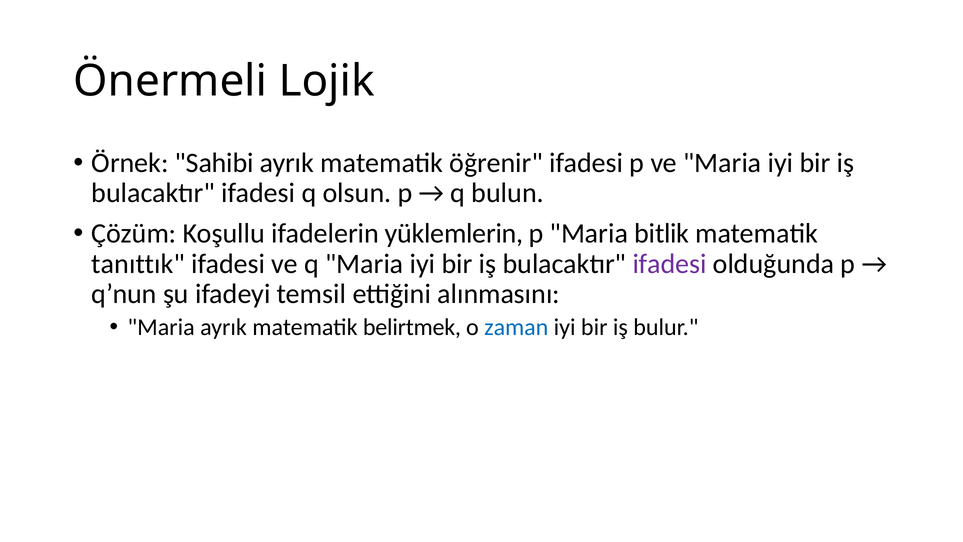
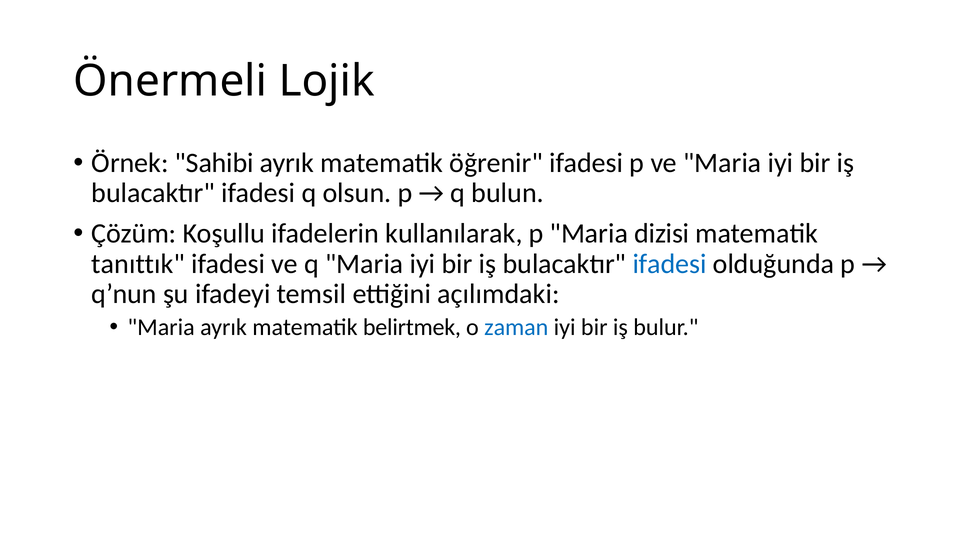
yüklemlerin: yüklemlerin -> kullanılarak
bitlik: bitlik -> dizisi
ifadesi at (670, 264) colour: purple -> blue
alınmasını: alınmasını -> açılımdaki
